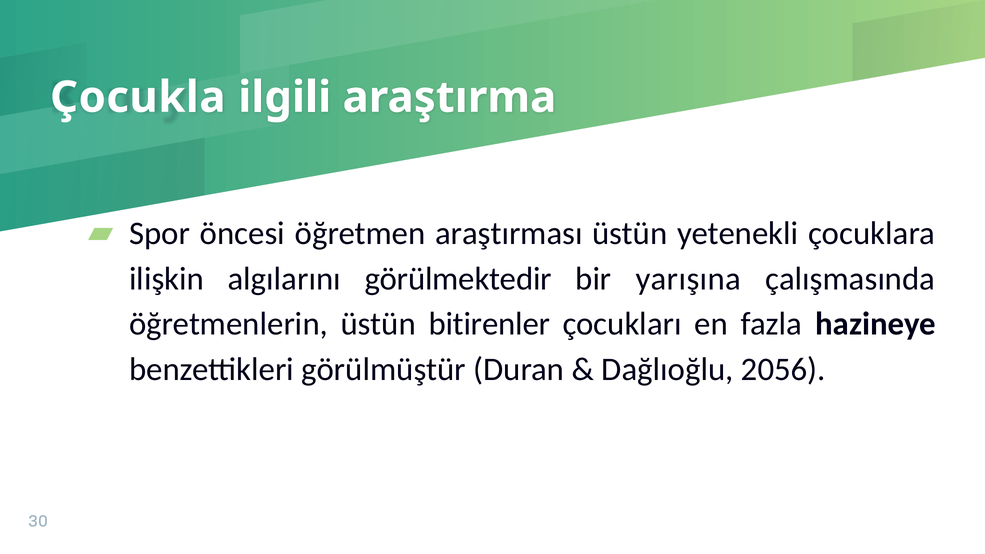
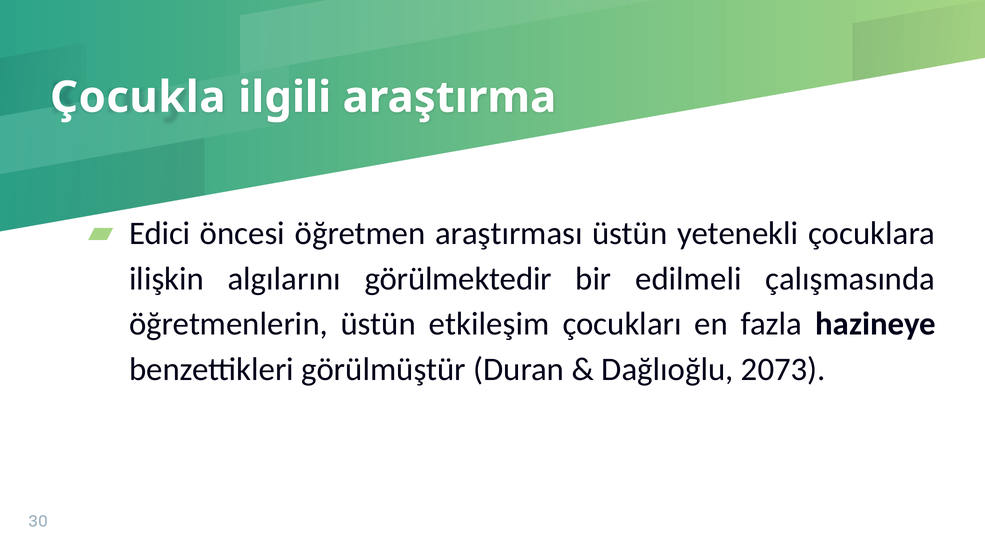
Spor: Spor -> Edici
yarışına: yarışına -> edilmeli
bitirenler: bitirenler -> etkileşim
2056: 2056 -> 2073
